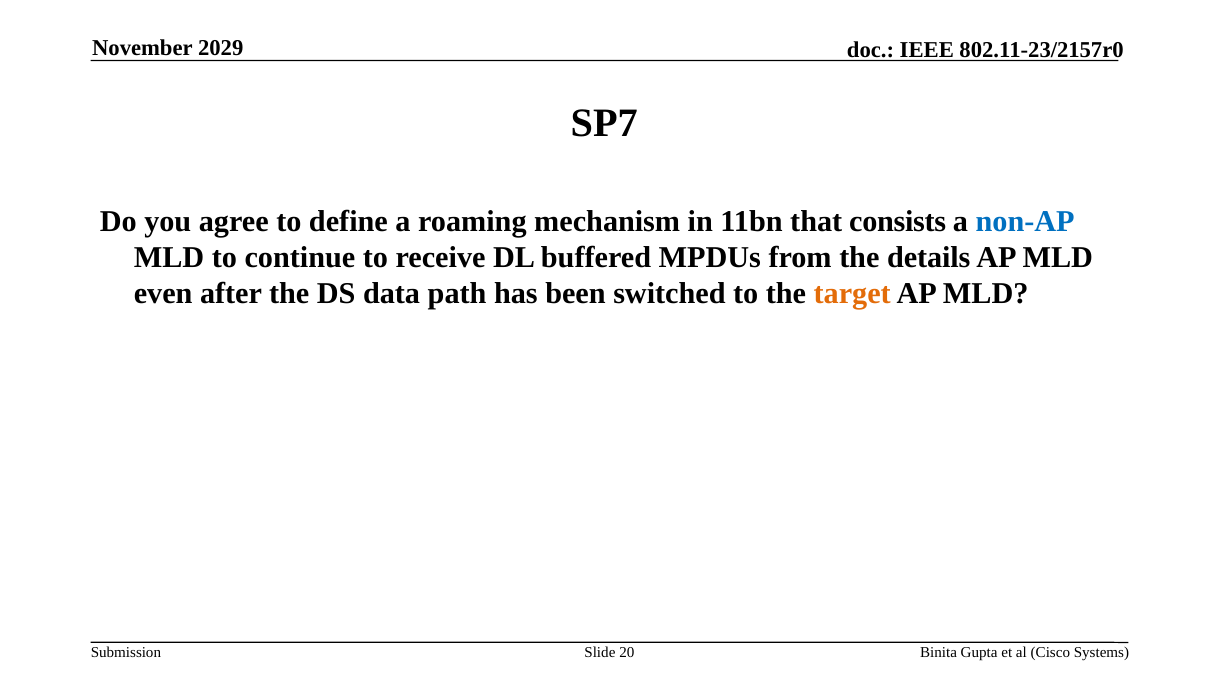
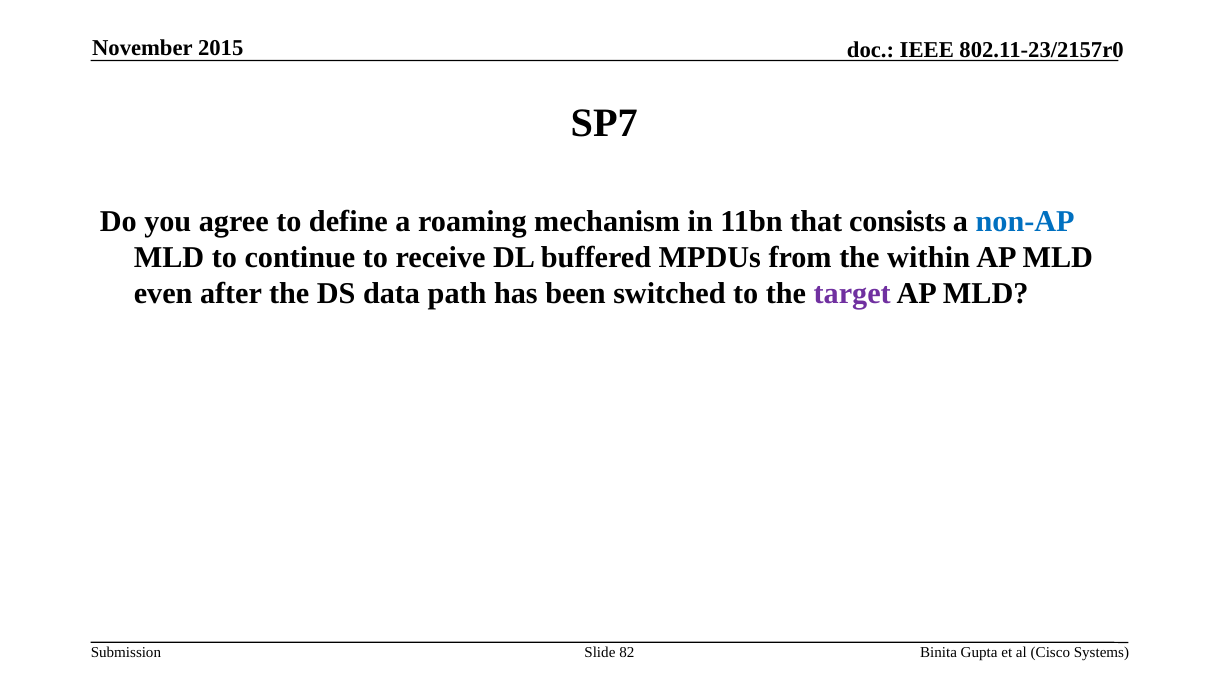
2029: 2029 -> 2015
details: details -> within
target colour: orange -> purple
20: 20 -> 82
